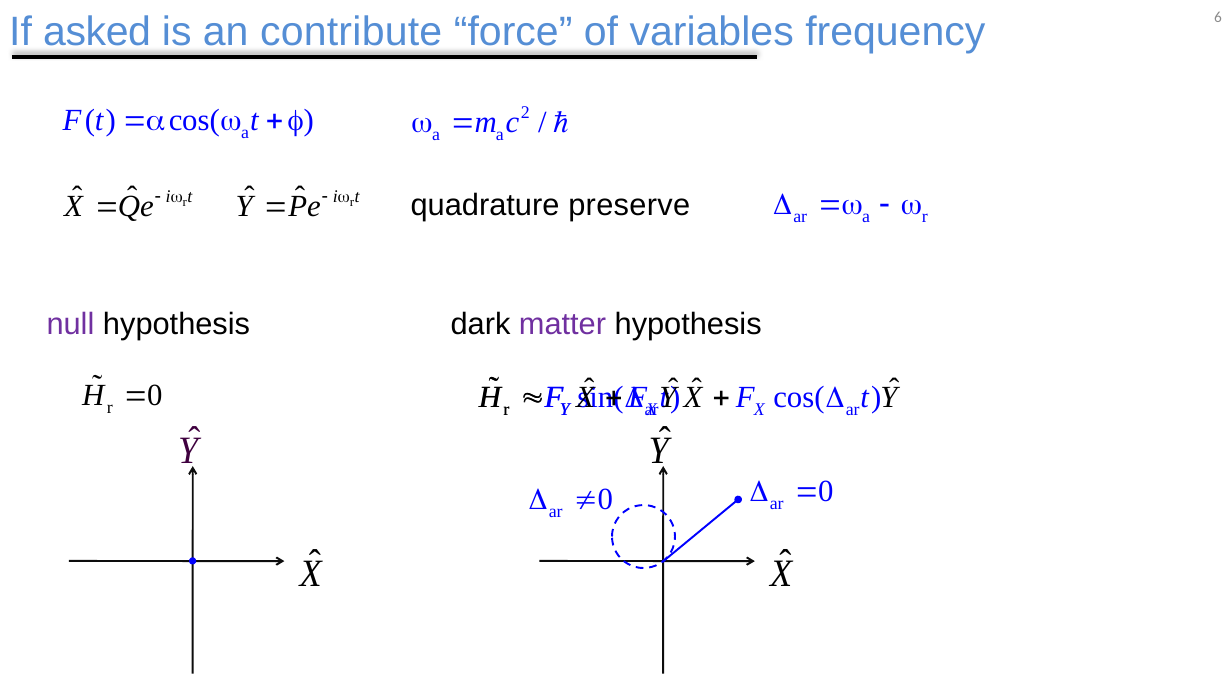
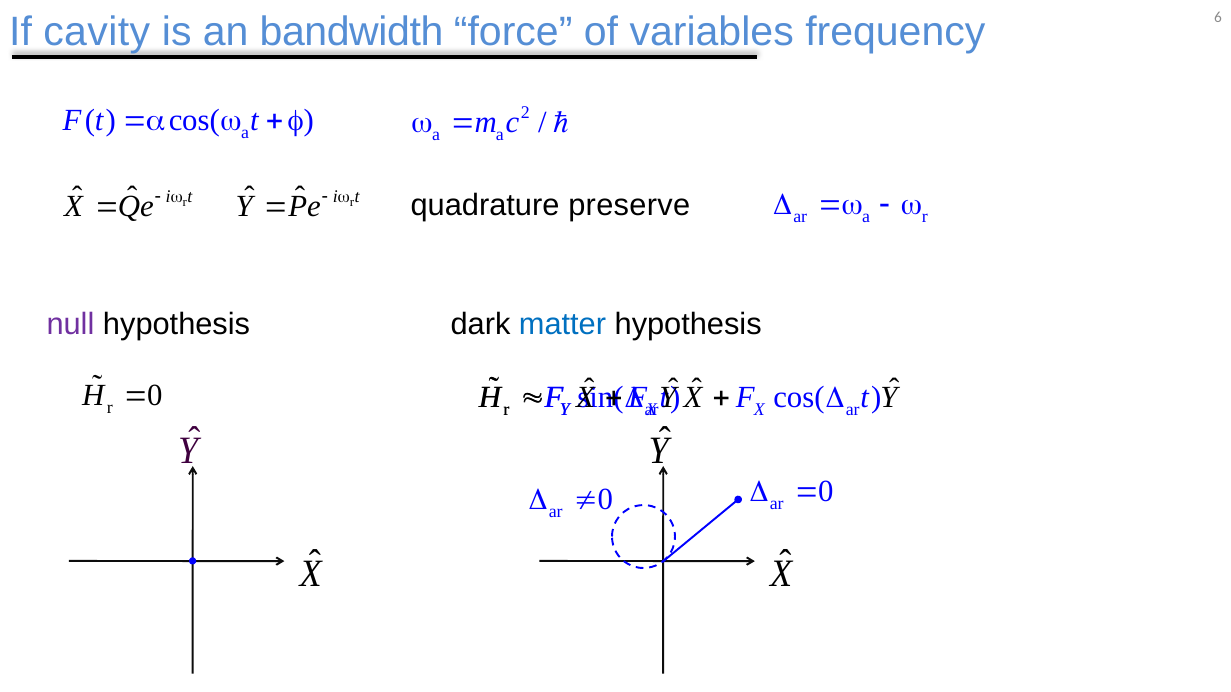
asked: asked -> cavity
contribute: contribute -> bandwidth
matter colour: purple -> blue
